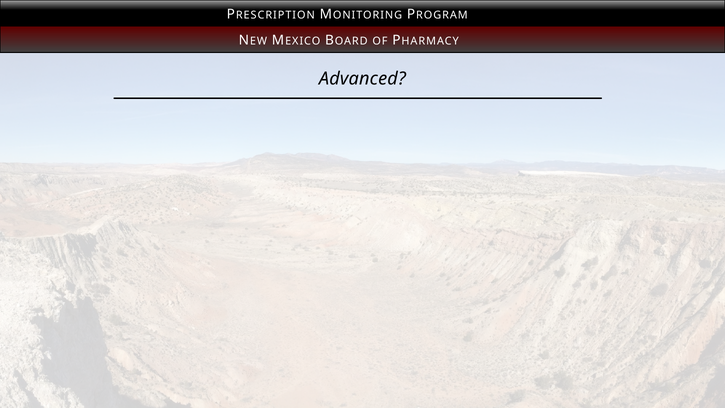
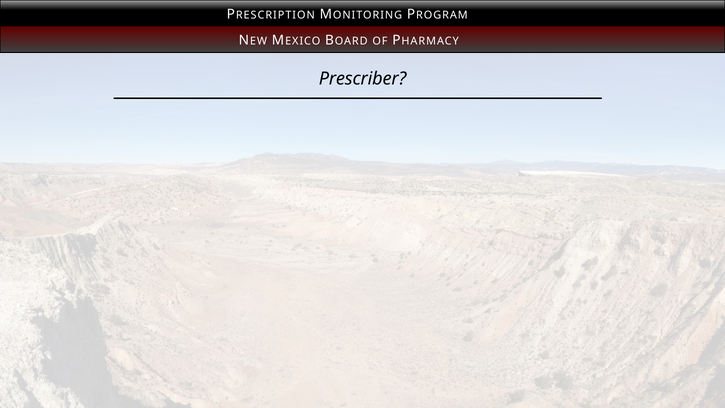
Advanced: Advanced -> Prescriber
